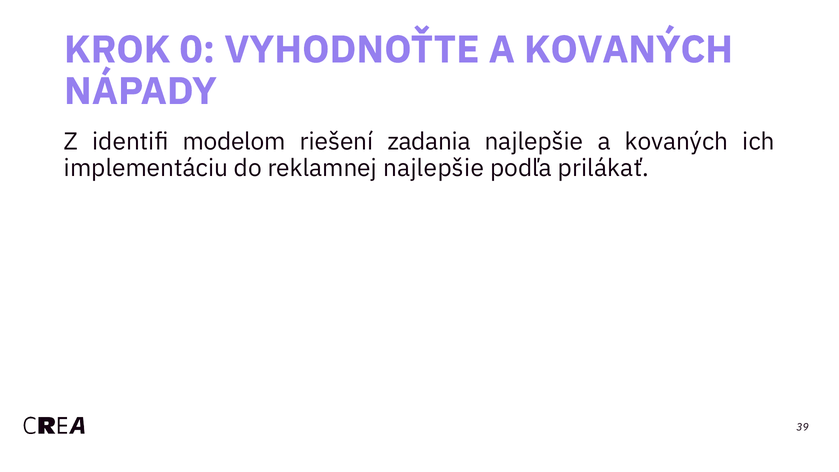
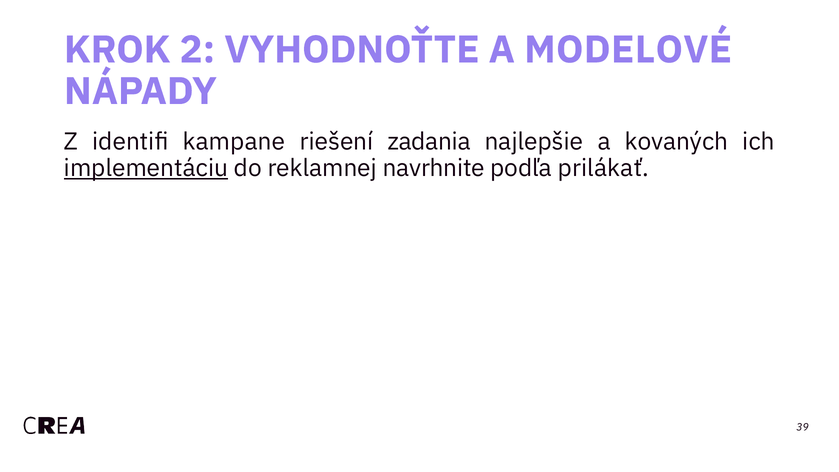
0: 0 -> 2
VYHODNOŤTE A KOVANÝCH: KOVANÝCH -> MODELOVÉ
modelom: modelom -> kampane
implementáciu underline: none -> present
reklamnej najlepšie: najlepšie -> navrhnite
